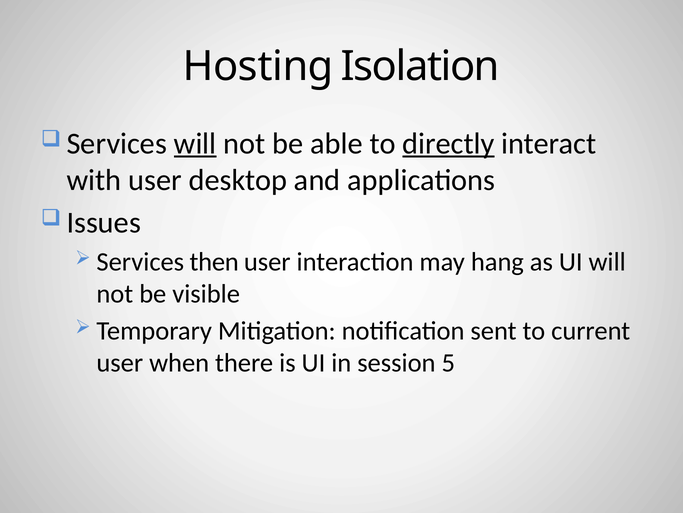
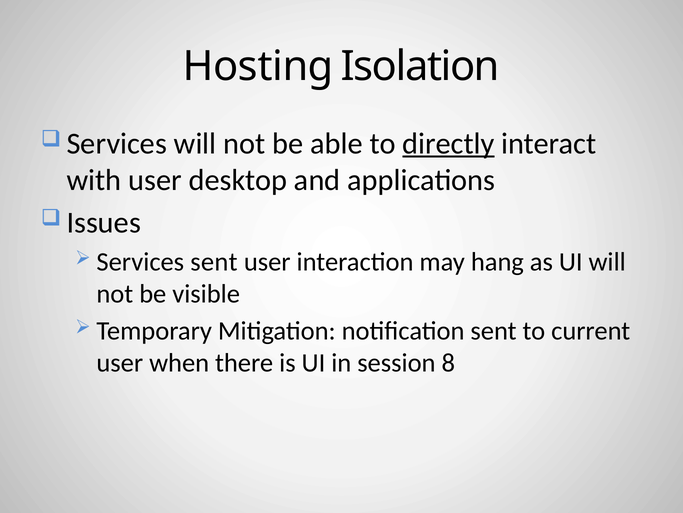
will at (195, 143) underline: present -> none
Services then: then -> sent
5: 5 -> 8
